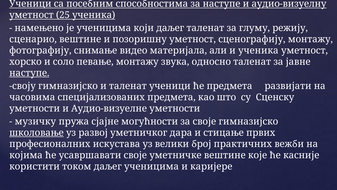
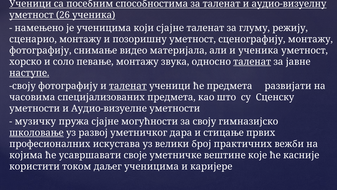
за наступе: наступе -> таленат
25: 25 -> 26
који даљег: даљег -> сјајне
сценарио вештине: вештине -> монтажу
таленат at (252, 62) underline: none -> present
своју гимназијско: гимназијско -> фотографију
таленат at (128, 86) underline: none -> present
за своје: своје -> своју
